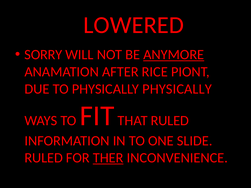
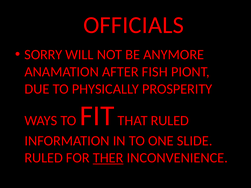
LOWERED: LOWERED -> OFFICIALS
ANYMORE underline: present -> none
RICE: RICE -> FISH
PHYSICALLY PHYSICALLY: PHYSICALLY -> PROSPERITY
